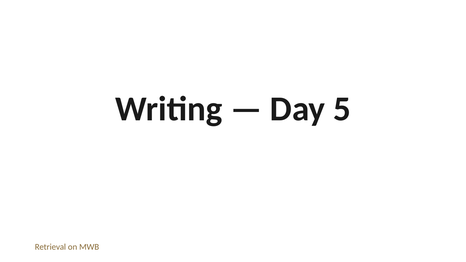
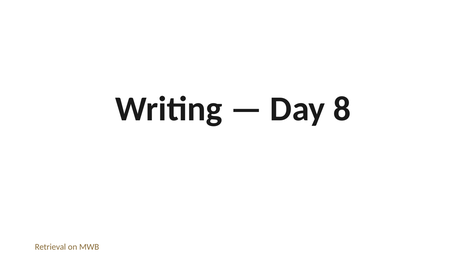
5: 5 -> 8
